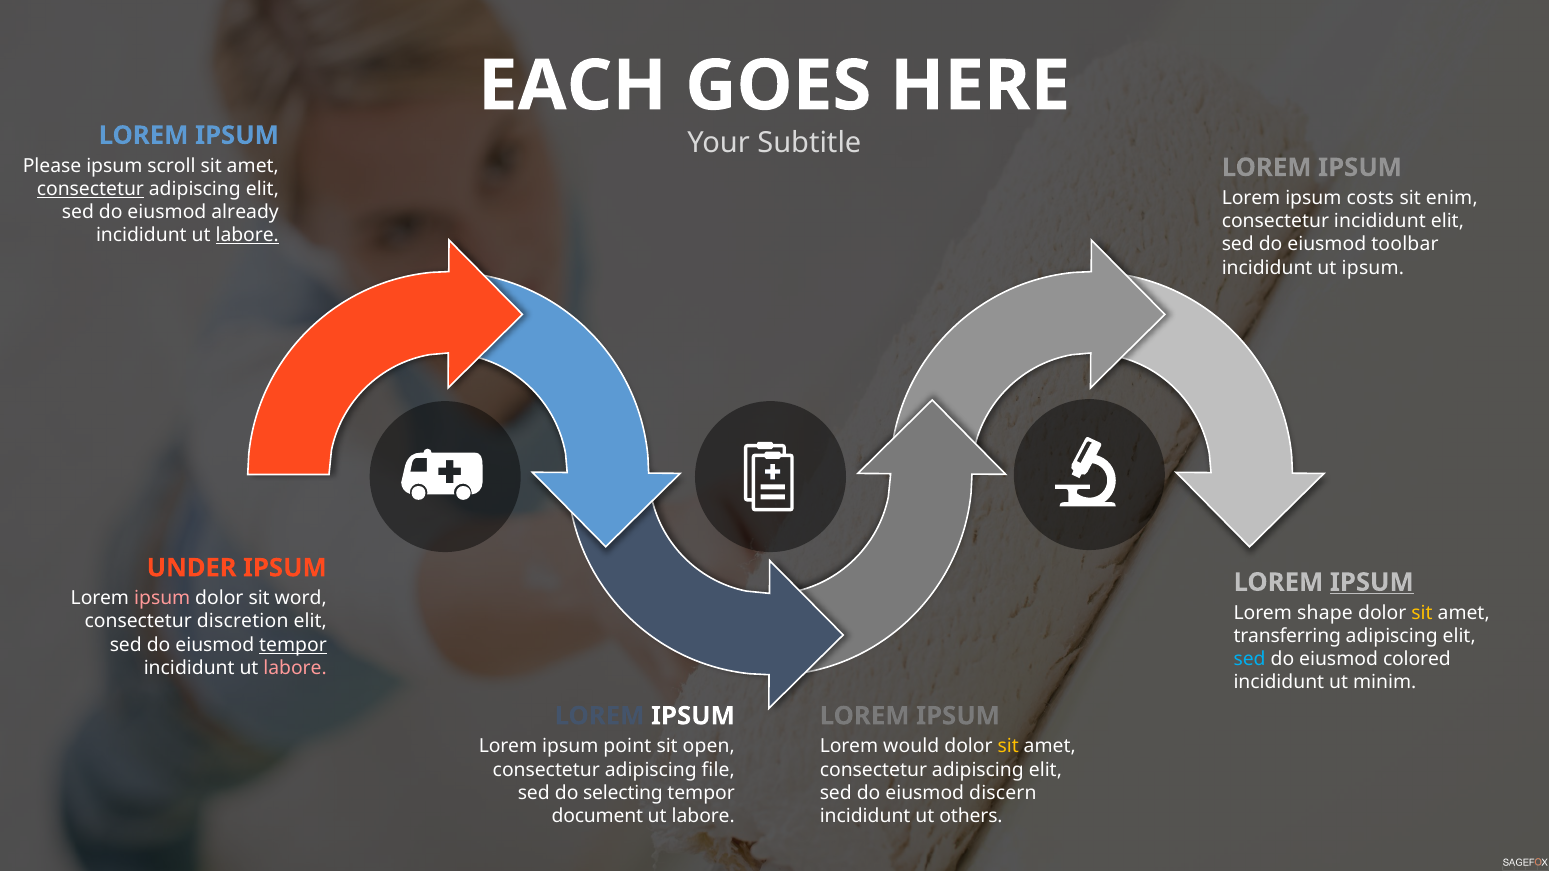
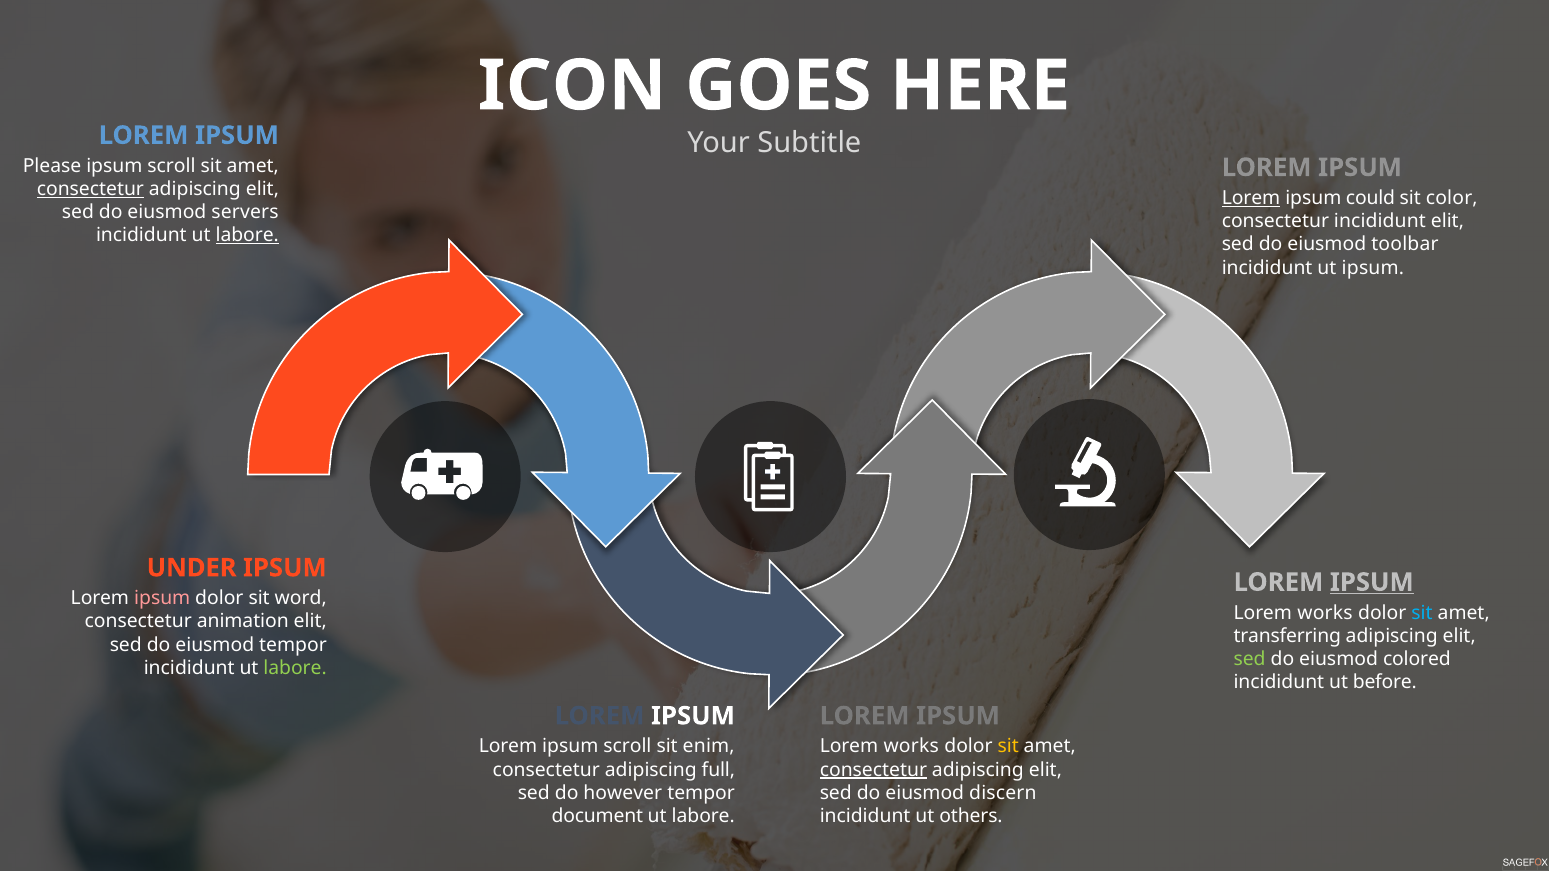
EACH: EACH -> ICON
Lorem at (1251, 198) underline: none -> present
costs: costs -> could
enim: enim -> color
already: already -> servers
shape at (1325, 613): shape -> works
sit at (1422, 613) colour: yellow -> light blue
discretion: discretion -> animation
tempor at (293, 645) underline: present -> none
sed at (1250, 659) colour: light blue -> light green
labore at (295, 668) colour: pink -> light green
minim: minim -> before
Lorem ipsum point: point -> scroll
open: open -> enim
would at (911, 747): would -> works
file: file -> full
consectetur at (873, 770) underline: none -> present
selecting: selecting -> however
